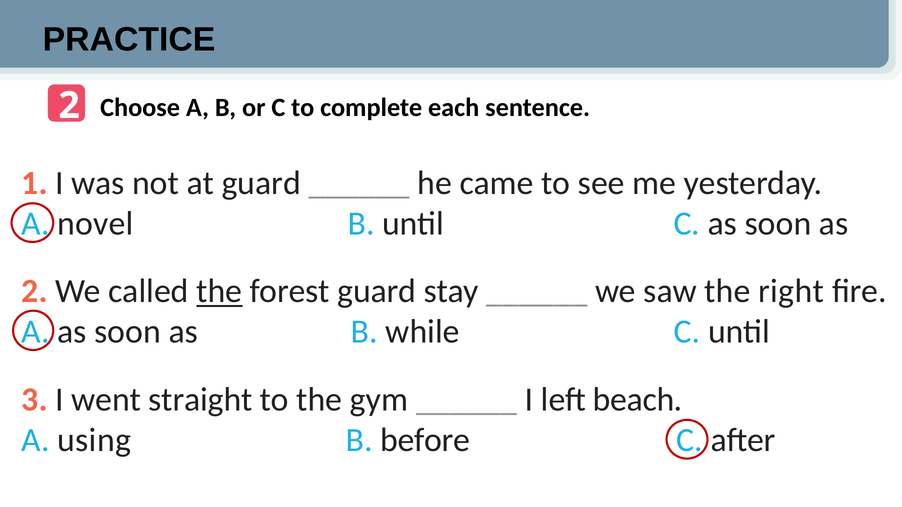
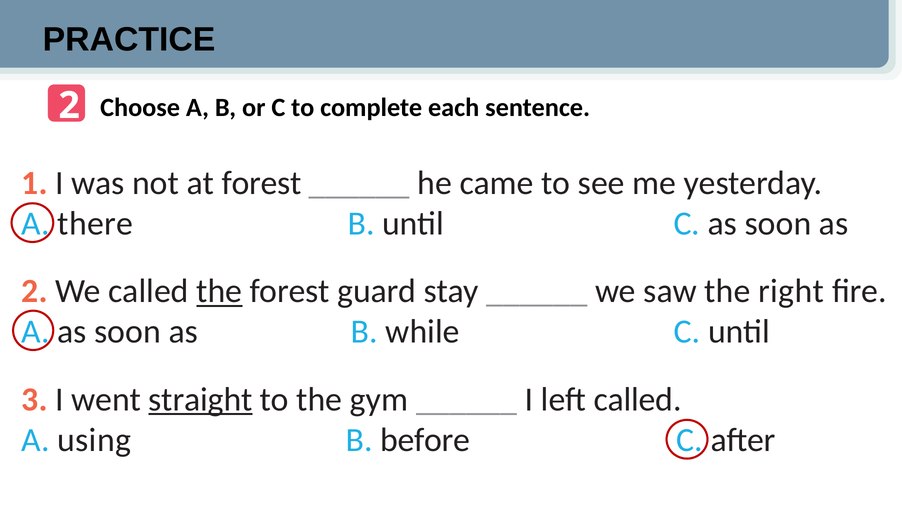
at guard: guard -> forest
novel: novel -> there
straight underline: none -> present
left beach: beach -> called
